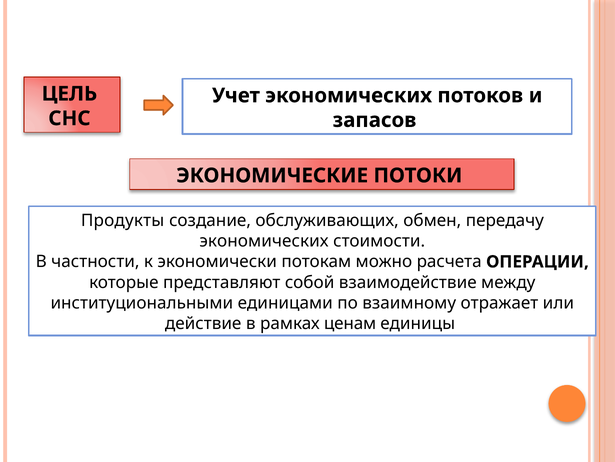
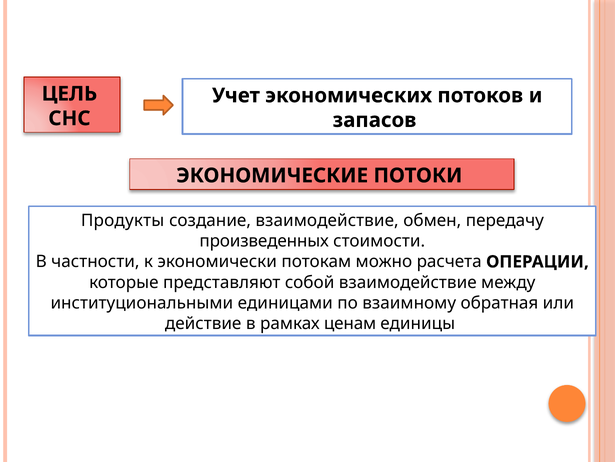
создание обслуживающих: обслуживающих -> взаимодействие
экономических at (264, 241): экономических -> произведенных
отражает: отражает -> обратная
